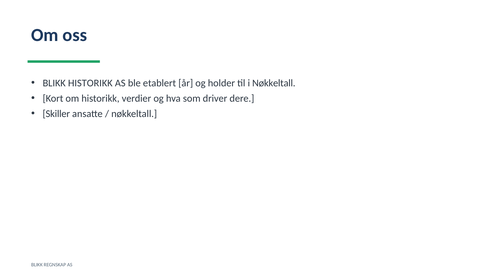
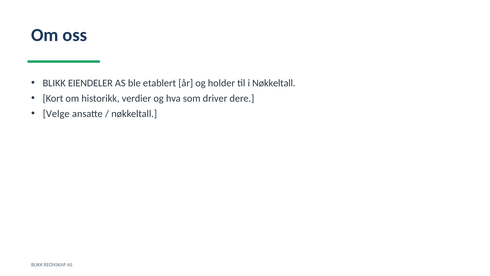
BLIKK HISTORIKK: HISTORIKK -> EIENDELER
Skiller: Skiller -> Velge
